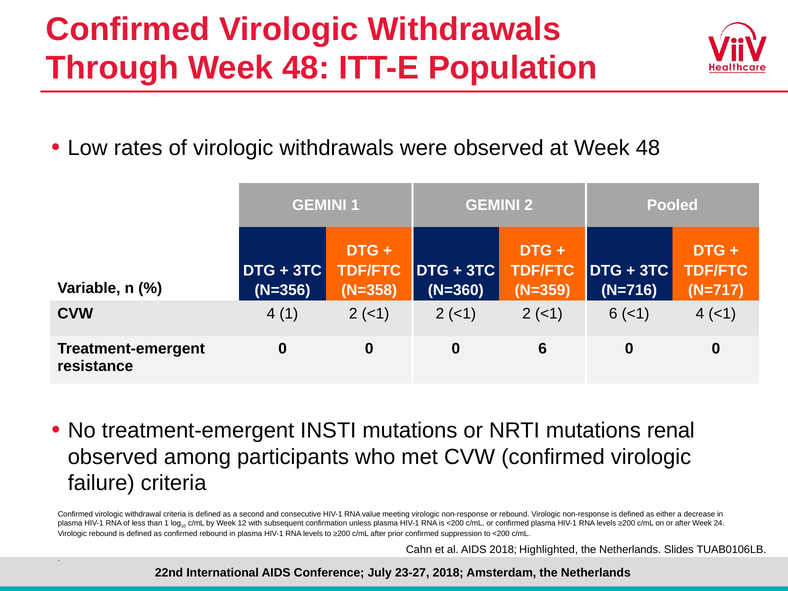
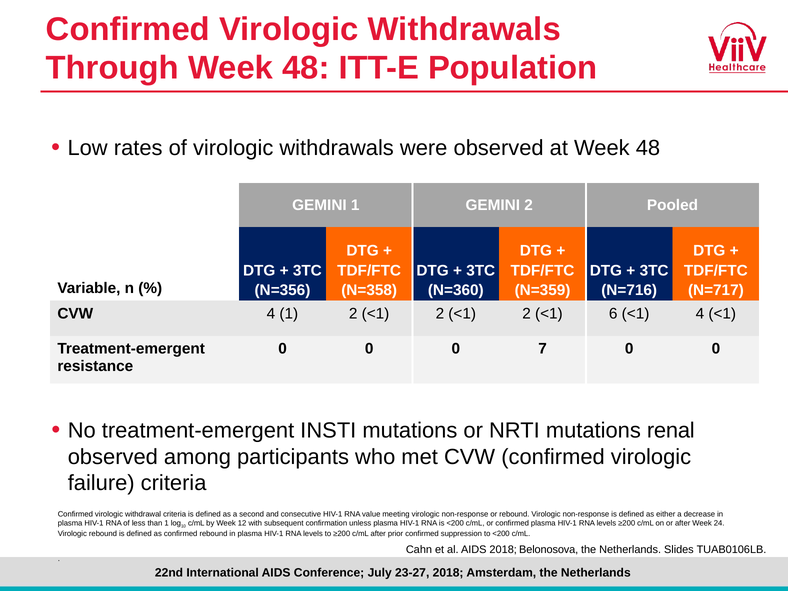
0 6: 6 -> 7
Highlighted: Highlighted -> Belonosova
